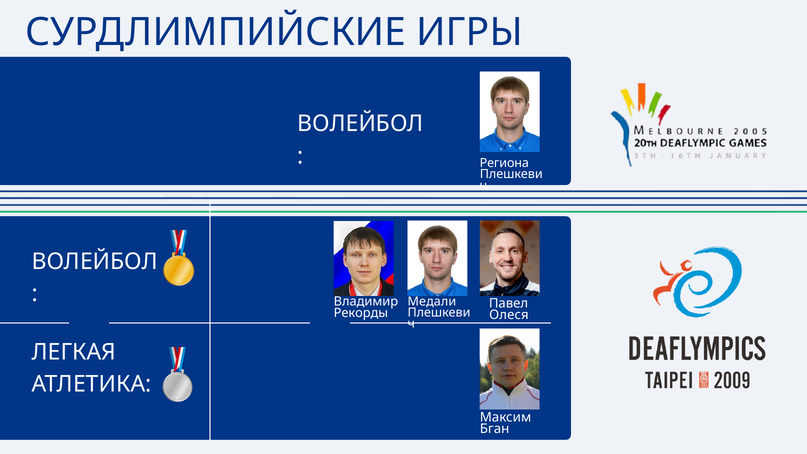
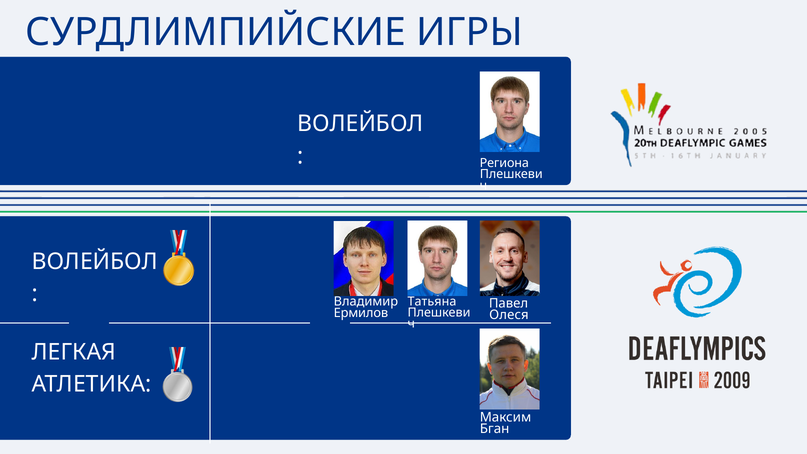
Медали: Медали -> Татьяна
Рекорды: Рекорды -> Ермилов
